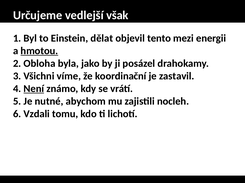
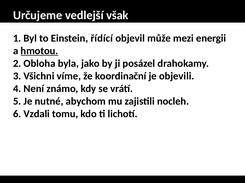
dělat: dělat -> řídící
tento: tento -> může
zastavil: zastavil -> objevili
Není underline: present -> none
